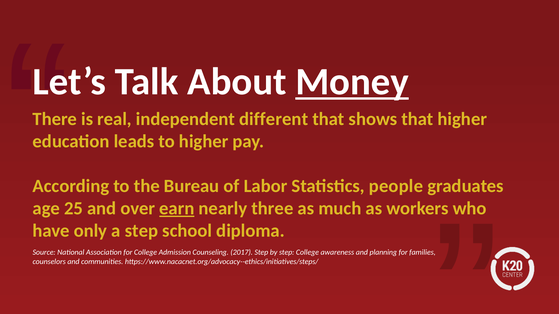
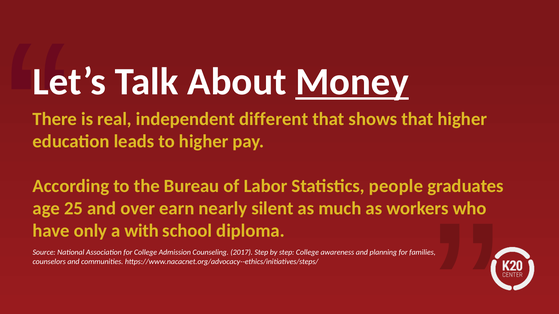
earn underline: present -> none
three: three -> silent
a step: step -> with
